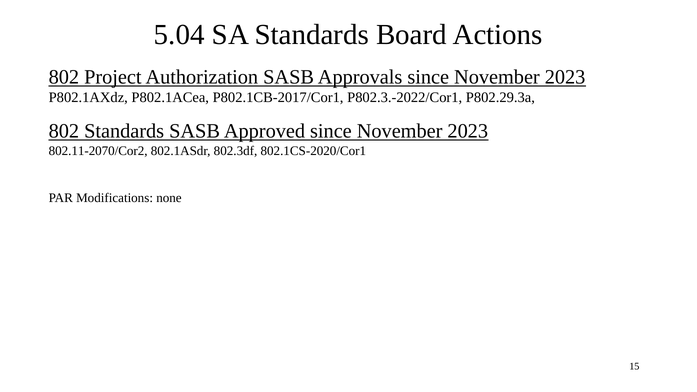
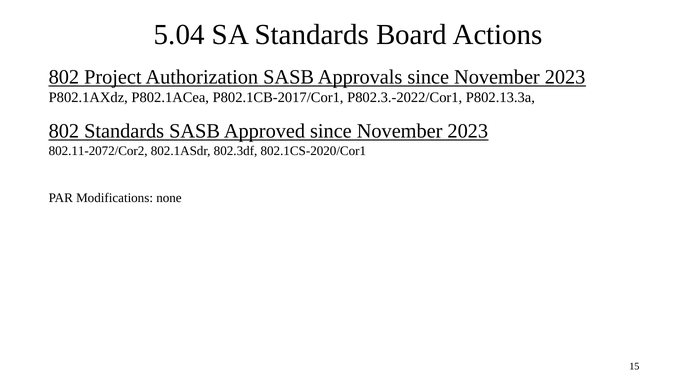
P802.29.3a: P802.29.3a -> P802.13.3a
802.11-2070/Cor2: 802.11-2070/Cor2 -> 802.11-2072/Cor2
